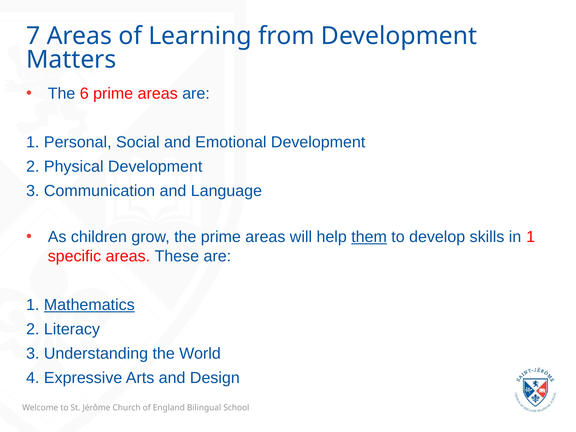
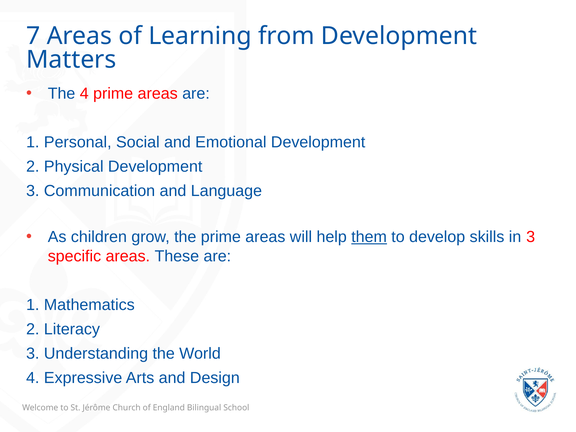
The 6: 6 -> 4
in 1: 1 -> 3
Mathematics underline: present -> none
